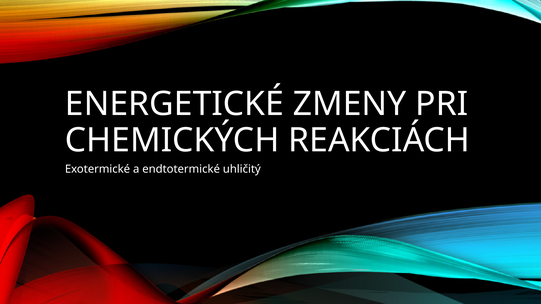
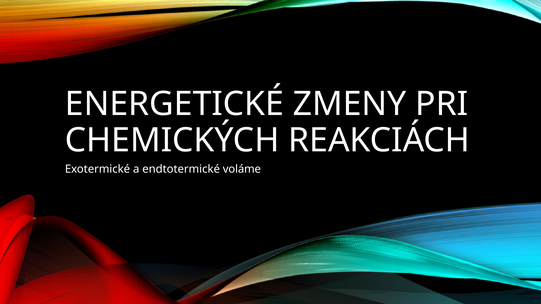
uhličitý: uhličitý -> voláme
